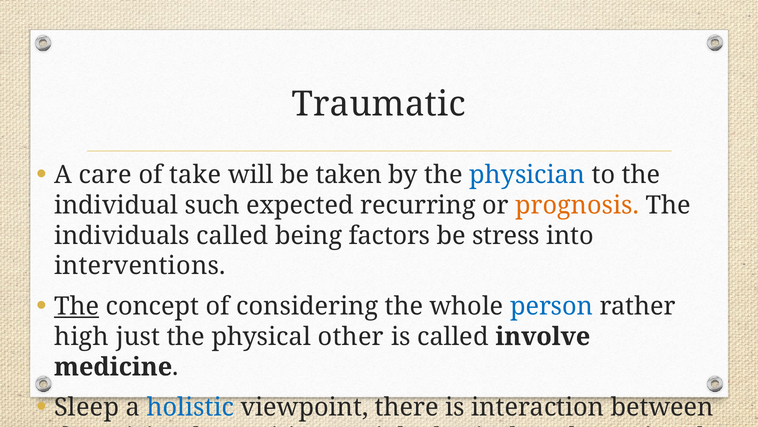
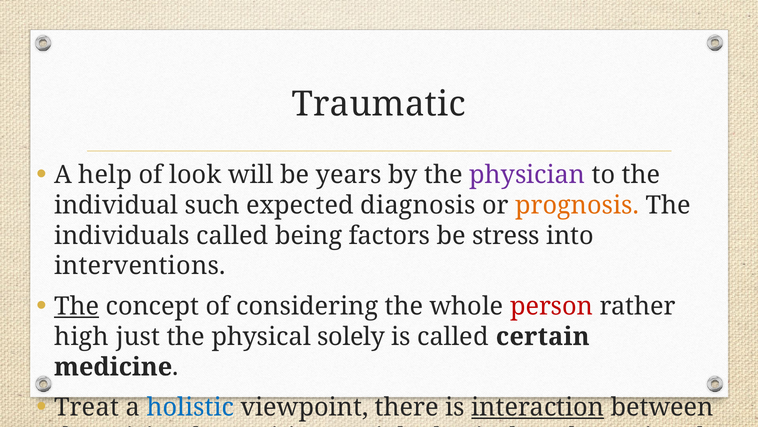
care: care -> help
take: take -> look
taken: taken -> years
physician colour: blue -> purple
recurring: recurring -> diagnosis
person colour: blue -> red
other: other -> solely
involve: involve -> certain
Sleep: Sleep -> Treat
interaction underline: none -> present
